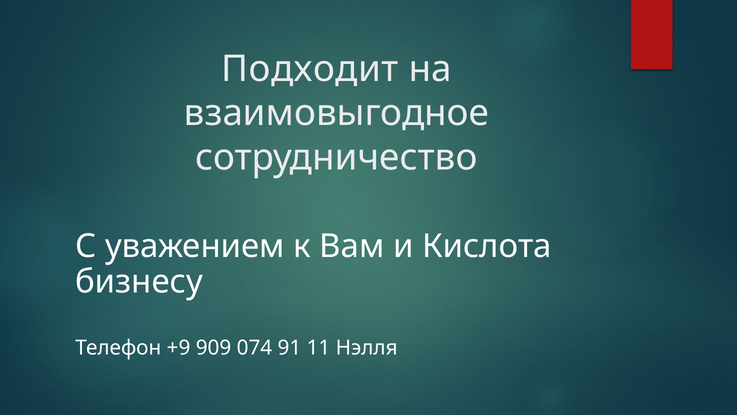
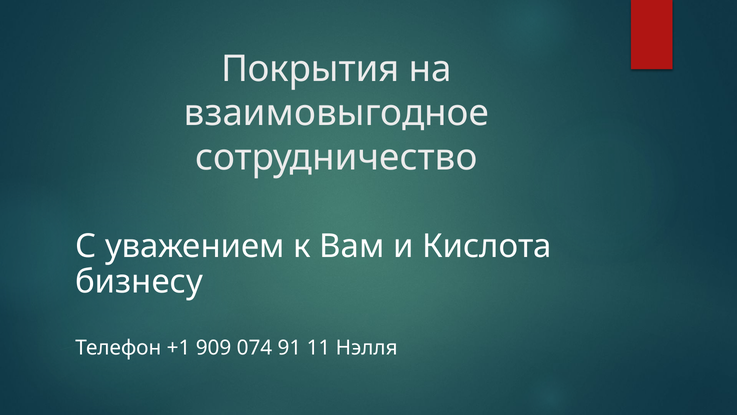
Подходит: Подходит -> Покрытия
+9: +9 -> +1
